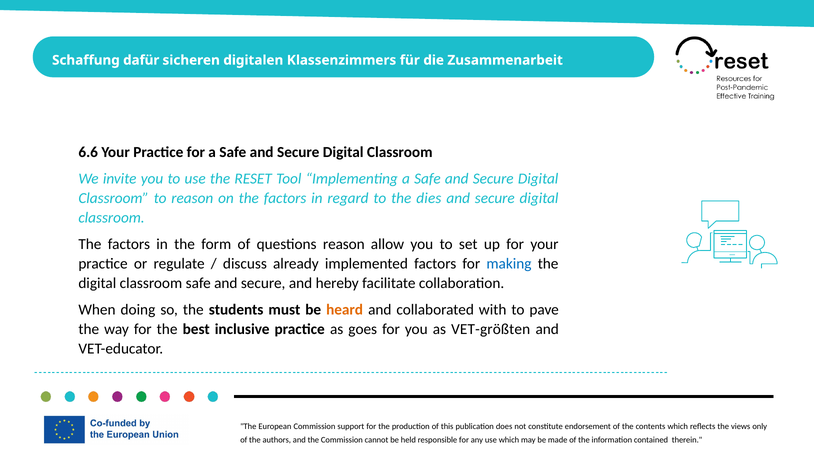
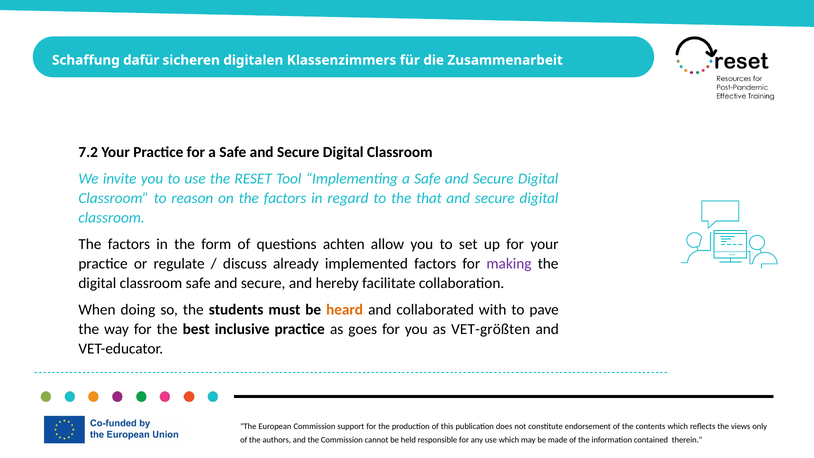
6.6: 6.6 -> 7.2
dies: dies -> that
questions reason: reason -> achten
making colour: blue -> purple
